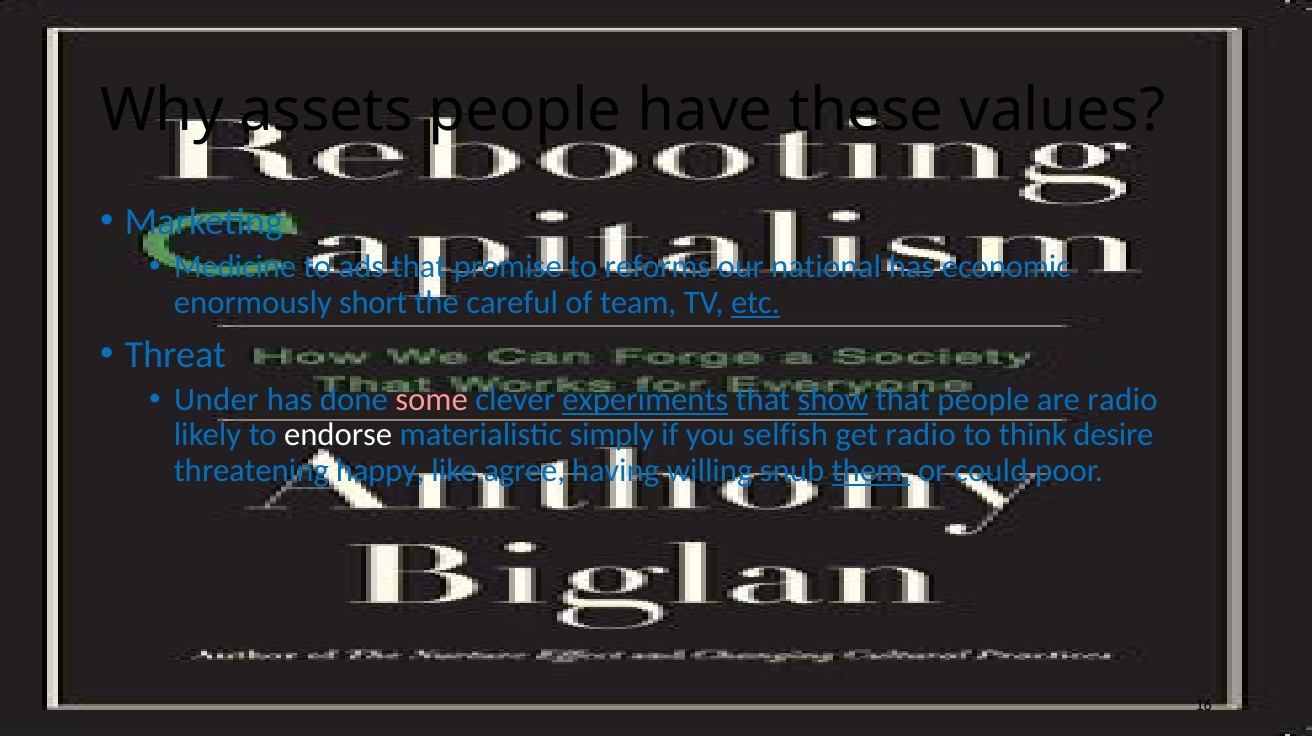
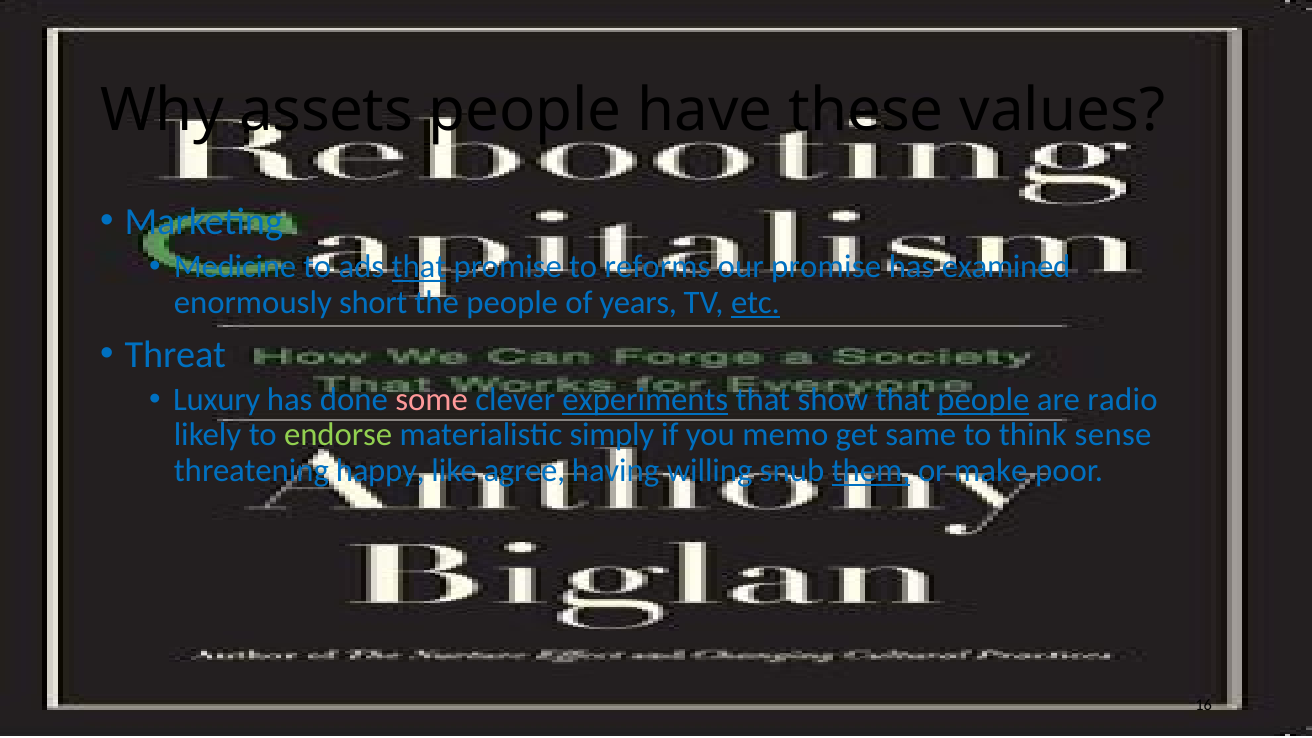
that at (419, 267) underline: none -> present
our national: national -> promise
economic: economic -> examined
the careful: careful -> people
team: team -> years
Under: Under -> Luxury
show underline: present -> none
people at (983, 400) underline: none -> present
endorse colour: white -> light green
selfish: selfish -> memo
get radio: radio -> same
desire: desire -> sense
could: could -> make
